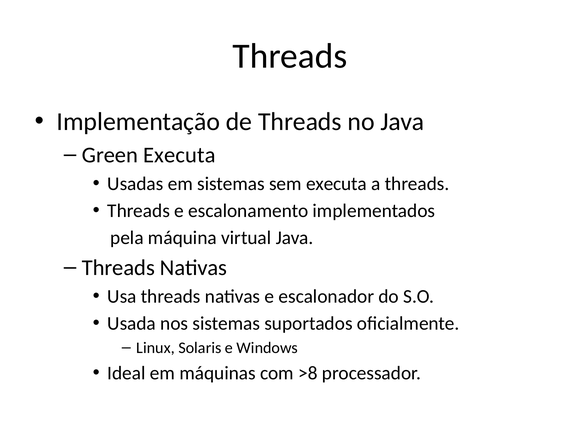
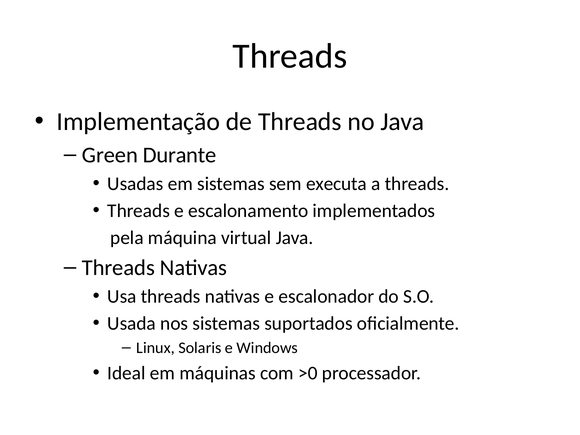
Green Executa: Executa -> Durante
>8: >8 -> >0
